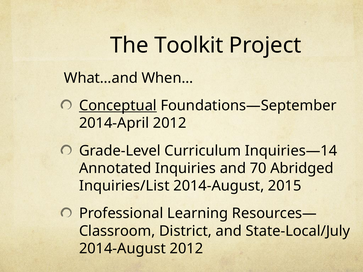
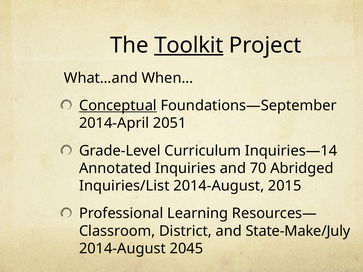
Toolkit underline: none -> present
2014-April 2012: 2012 -> 2051
State-Local/July: State-Local/July -> State-Make/July
2014-August 2012: 2012 -> 2045
